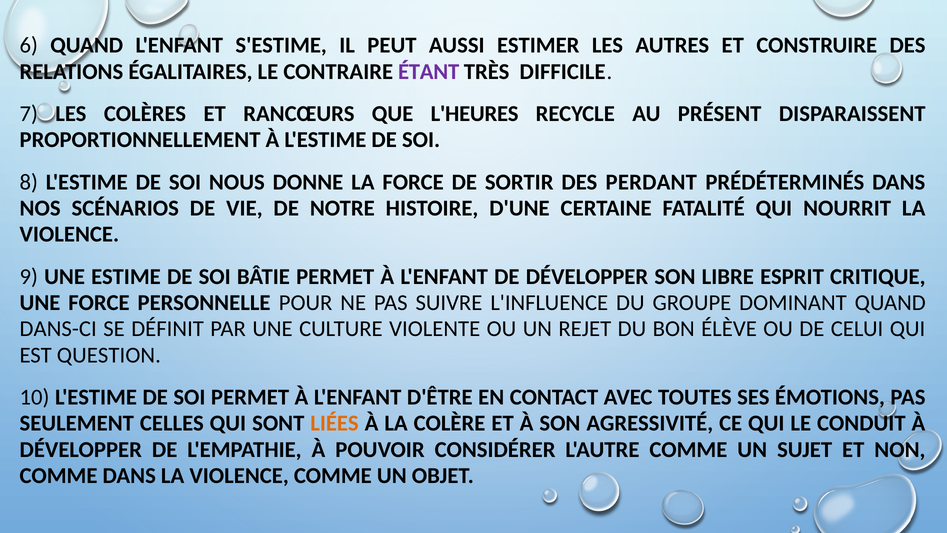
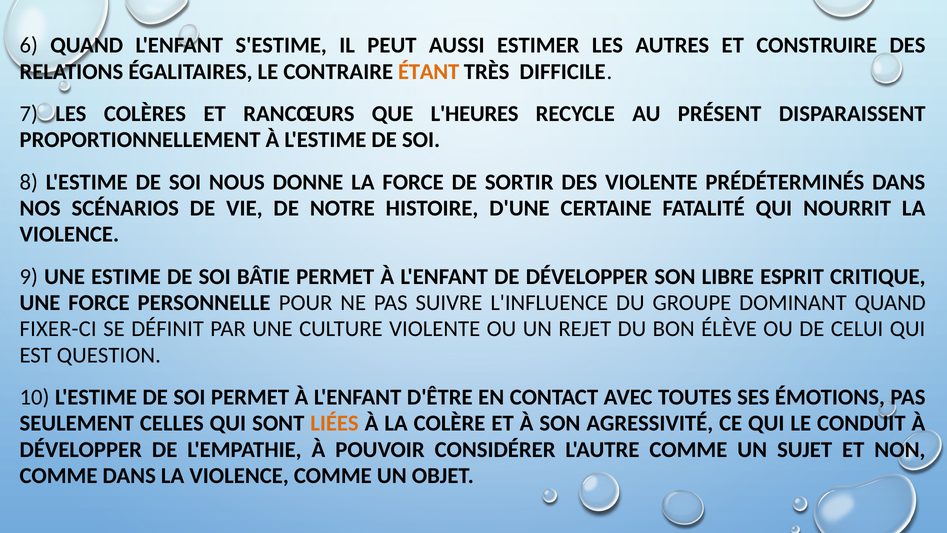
ÉTANT colour: purple -> orange
DES PERDANT: PERDANT -> VIOLENTE
DANS-CI: DANS-CI -> FIXER-CI
